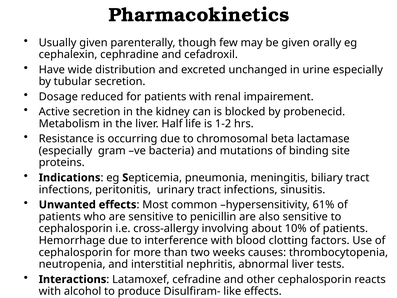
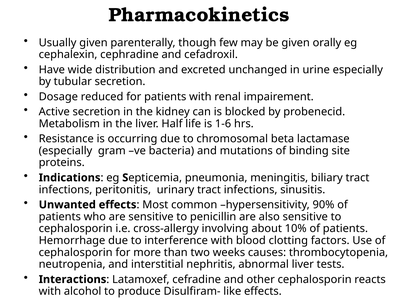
1-2: 1-2 -> 1-6
61%: 61% -> 90%
